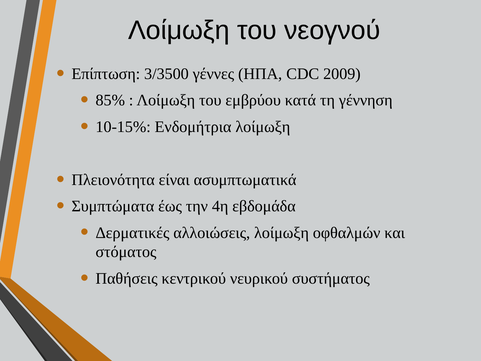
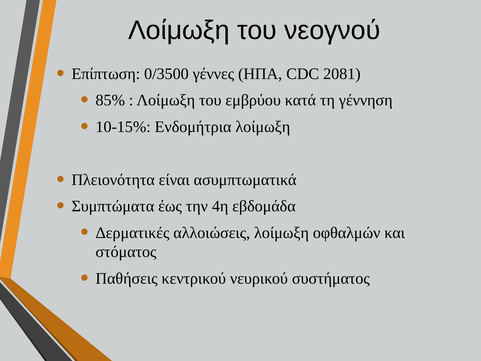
3/3500: 3/3500 -> 0/3500
2009: 2009 -> 2081
